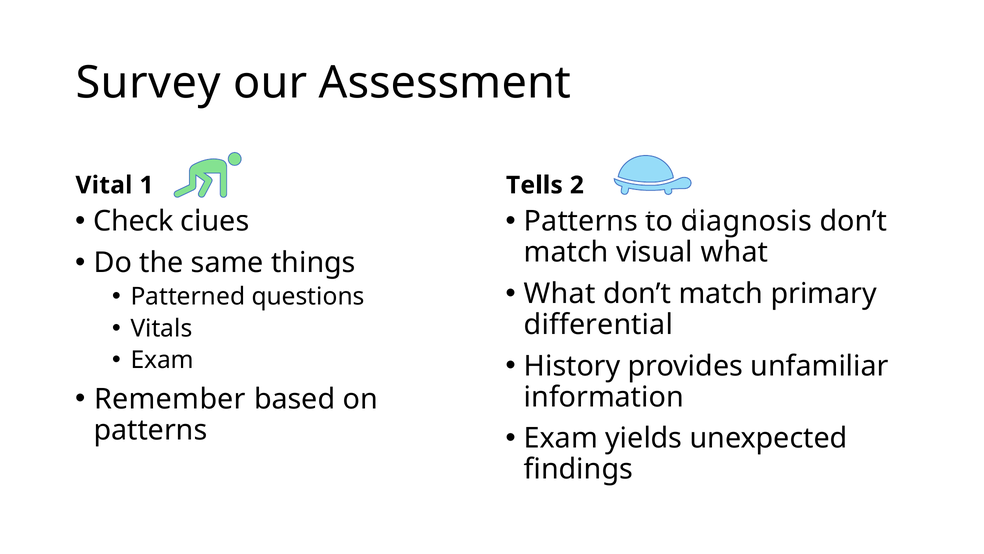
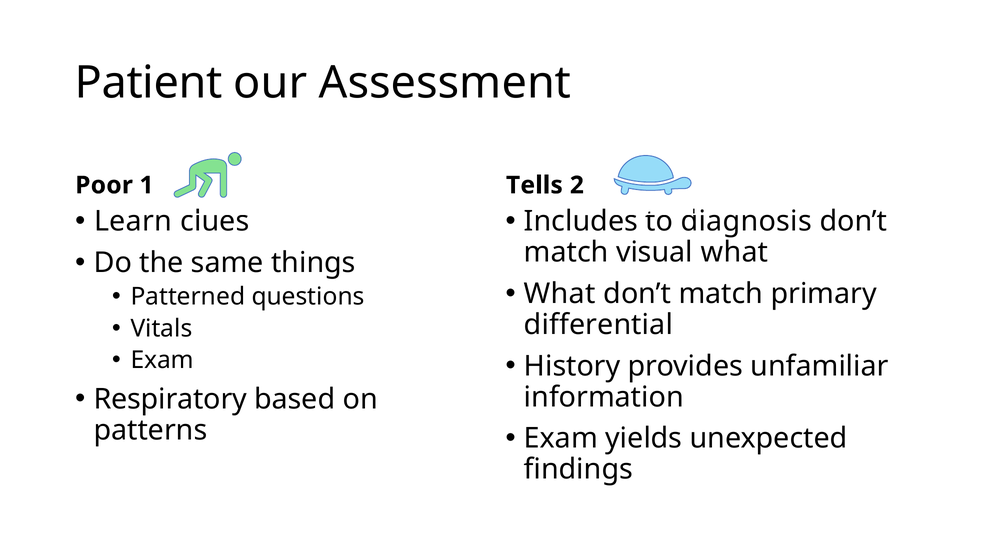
Survey: Survey -> Patient
Vital: Vital -> Poor
Check: Check -> Learn
Patterns at (581, 221): Patterns -> Includes
Remember: Remember -> Respiratory
